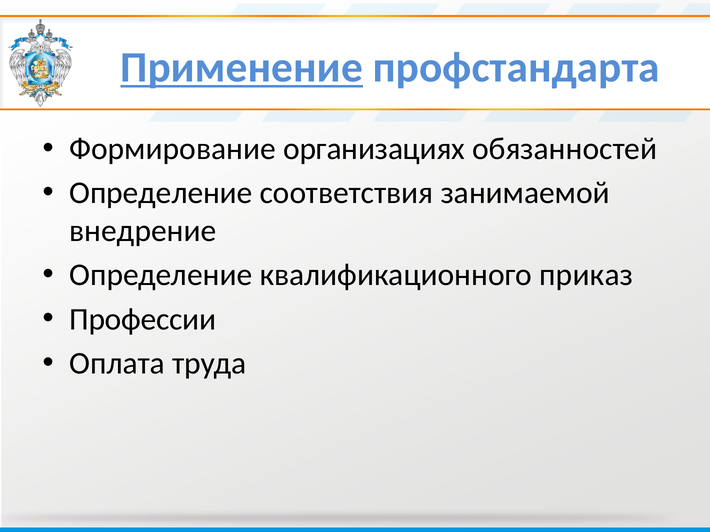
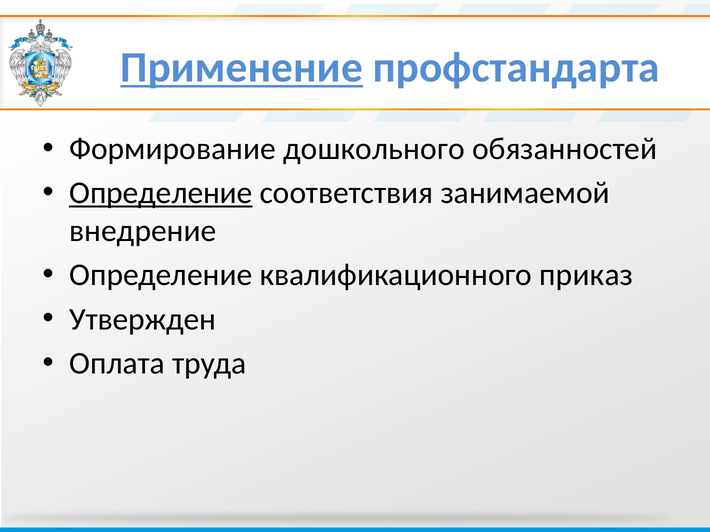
организациях: организациях -> дошкольного
Определение at (161, 193) underline: none -> present
Профессии: Профессии -> Утвержден
